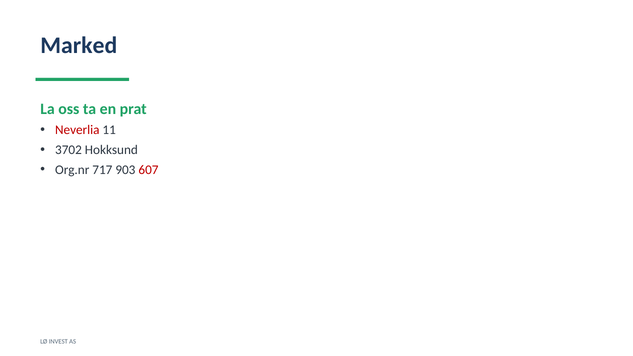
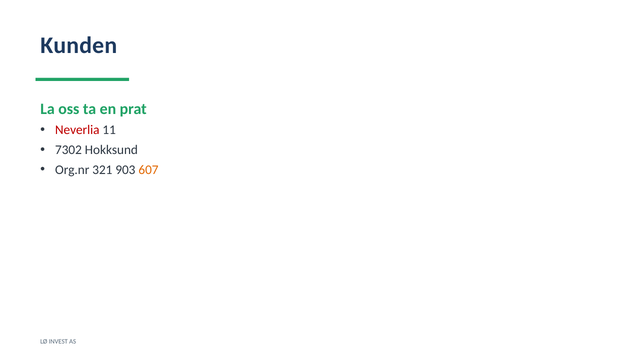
Marked: Marked -> Kunden
3702: 3702 -> 7302
717: 717 -> 321
607 colour: red -> orange
